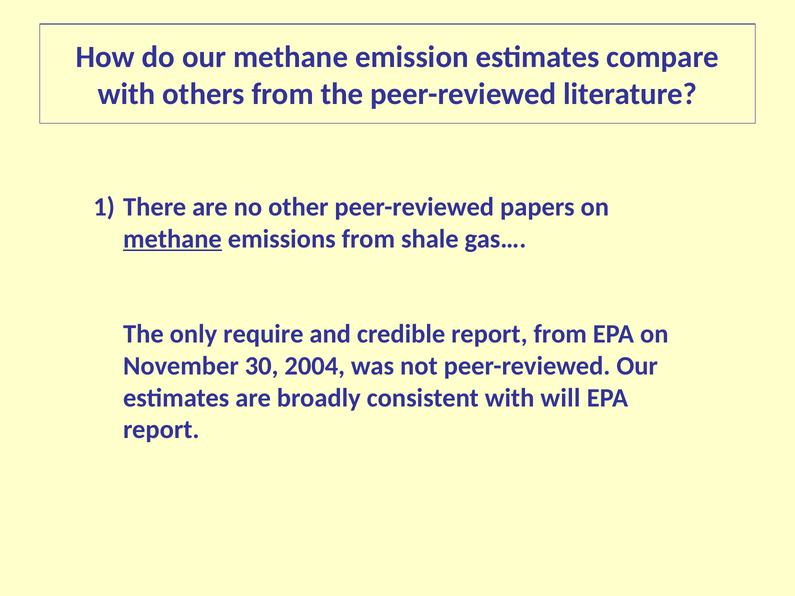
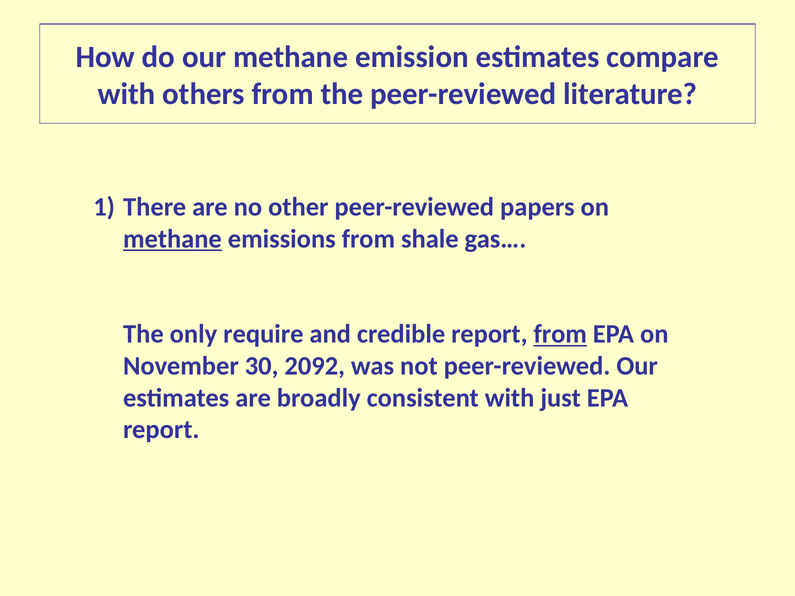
from at (560, 334) underline: none -> present
2004: 2004 -> 2092
will: will -> just
